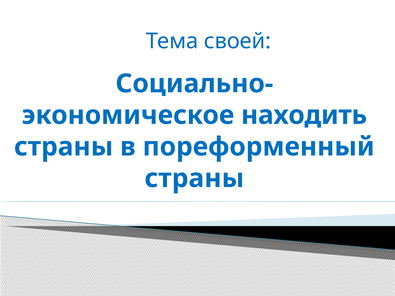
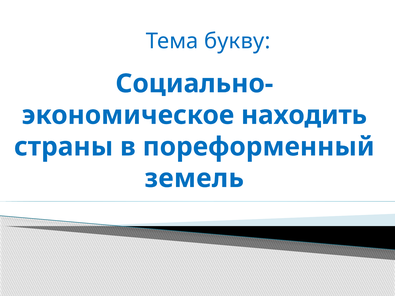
своей: своей -> букву
страны at (194, 179): страны -> земель
